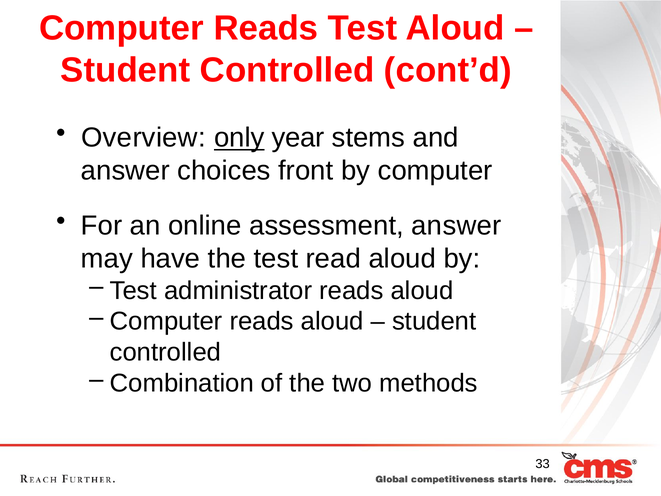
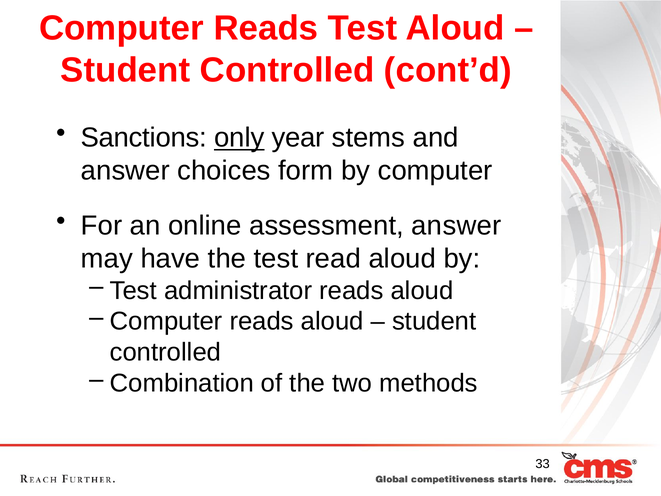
Overview: Overview -> Sanctions
front: front -> form
